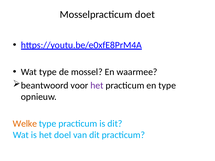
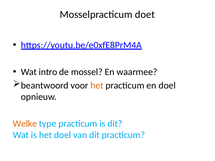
Wat type: type -> intro
het at (97, 85) colour: purple -> orange
en type: type -> doel
